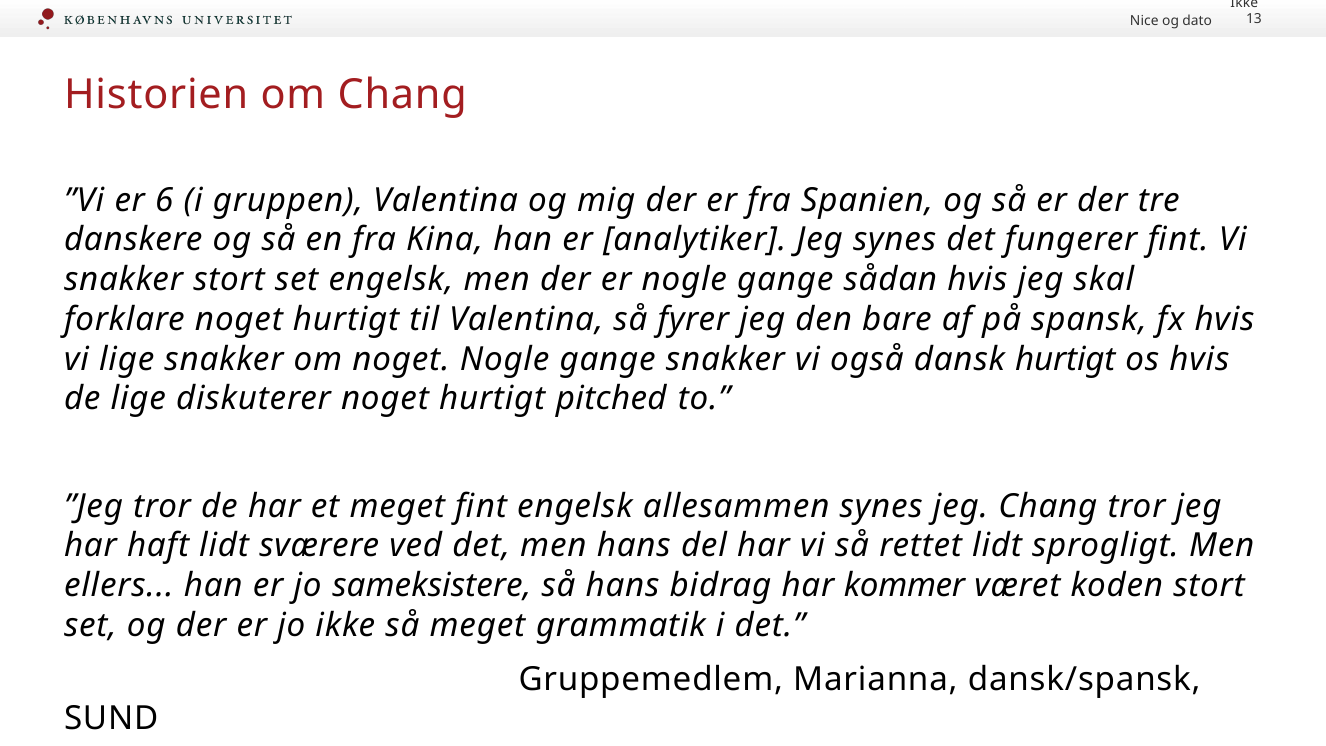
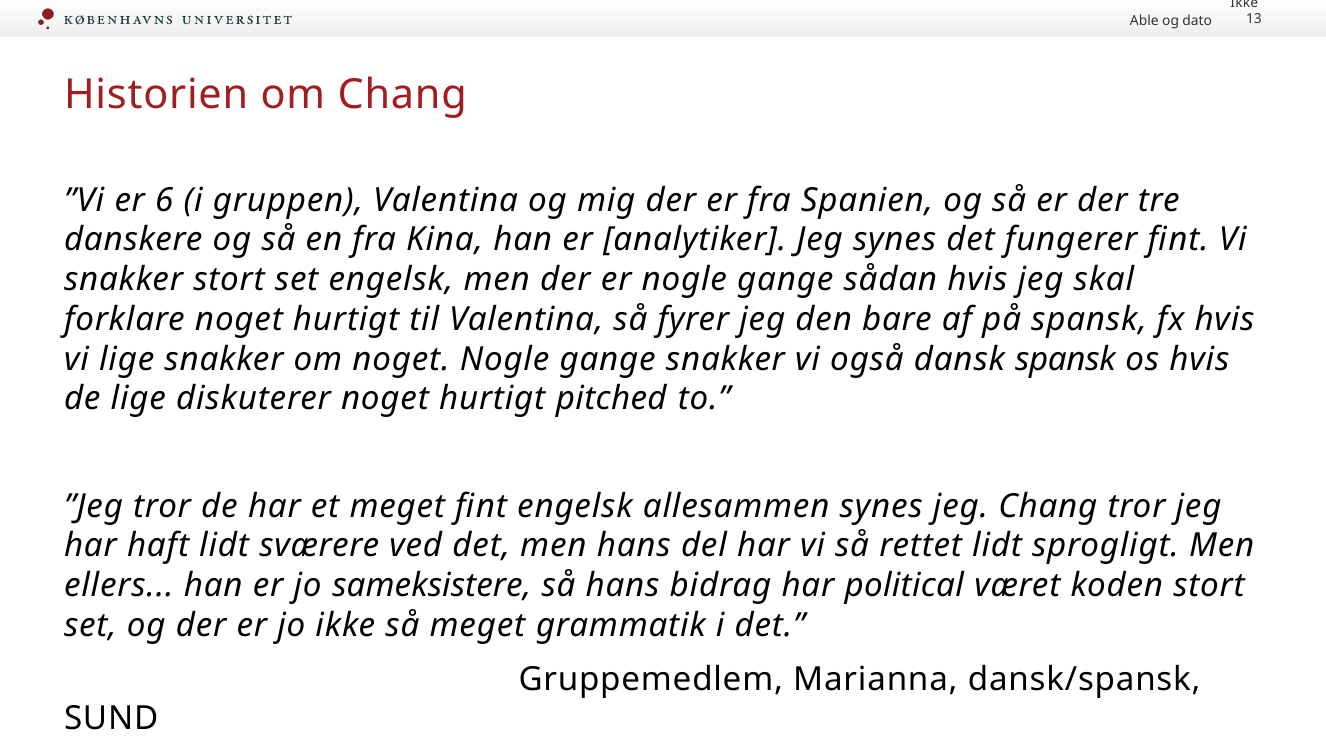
Nice: Nice -> Able
dansk hurtigt: hurtigt -> spansk
kommer: kommer -> political
